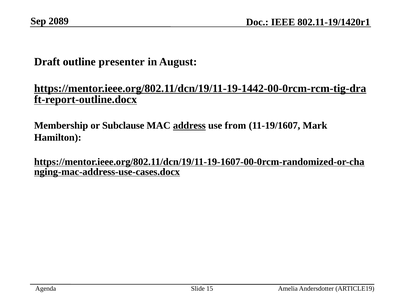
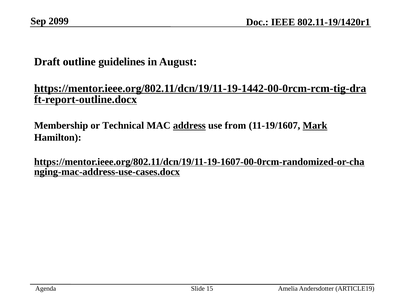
2089: 2089 -> 2099
presenter: presenter -> guidelines
Subclause: Subclause -> Technical
Mark underline: none -> present
